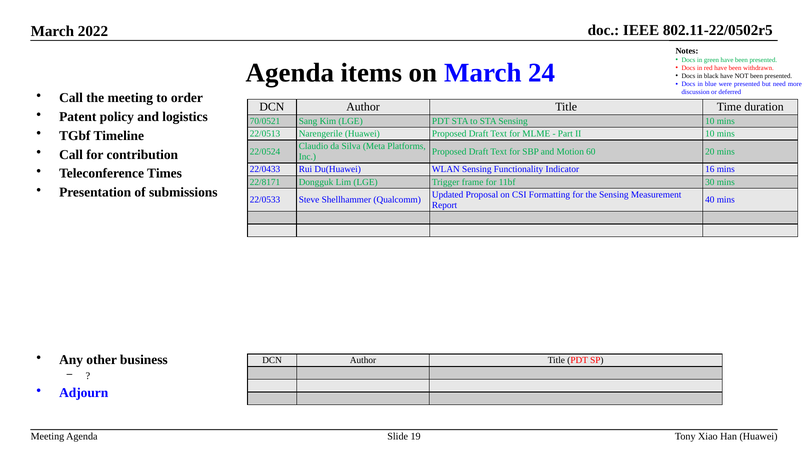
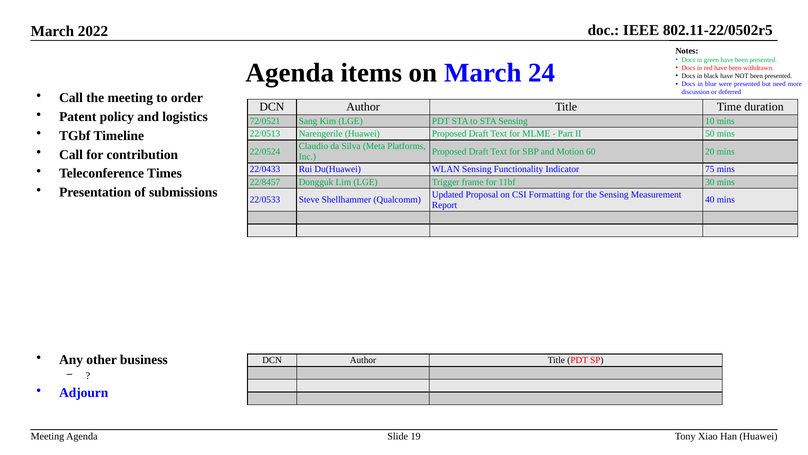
70/0521: 70/0521 -> 72/0521
II 10: 10 -> 50
16: 16 -> 75
22/8171: 22/8171 -> 22/8457
